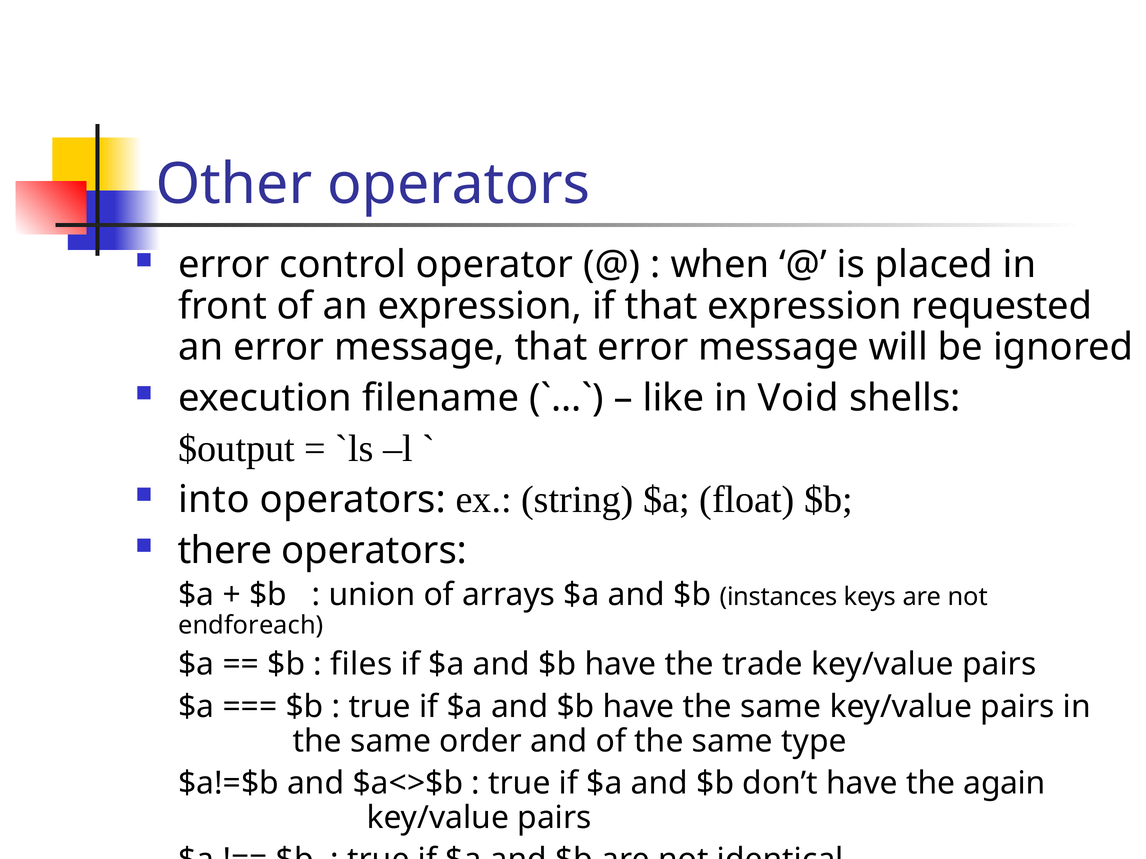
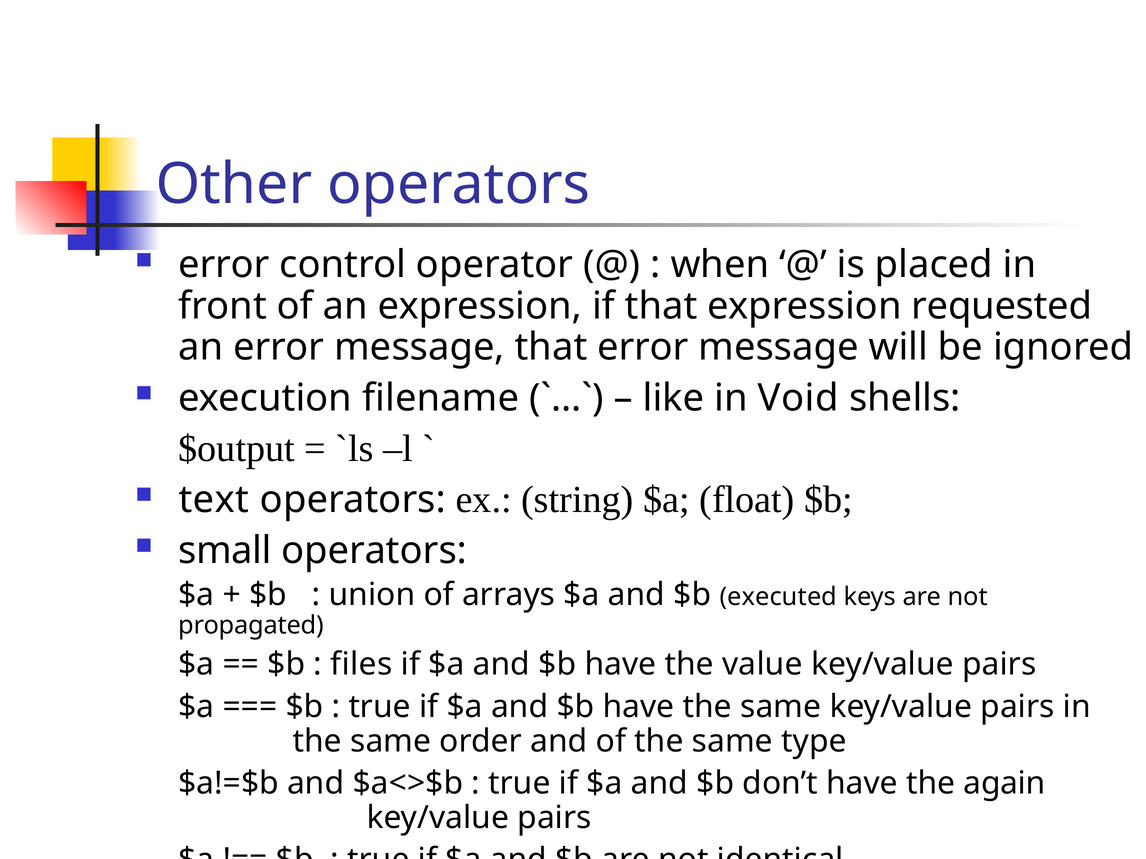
into: into -> text
there: there -> small
instances: instances -> executed
endforeach: endforeach -> propagated
trade: trade -> value
